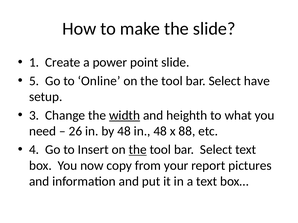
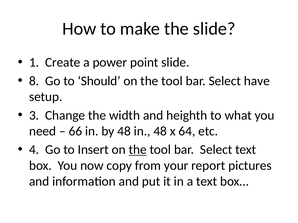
5: 5 -> 8
Online: Online -> Should
width underline: present -> none
26: 26 -> 66
88: 88 -> 64
